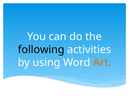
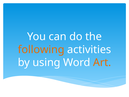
following colour: black -> orange
